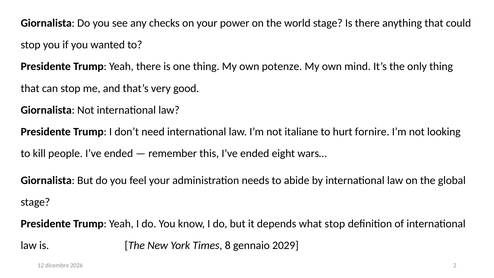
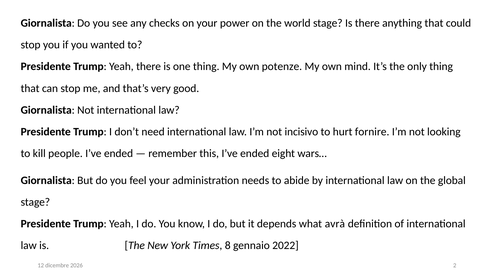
italiane: italiane -> incisivo
what stop: stop -> avrà
2029: 2029 -> 2022
